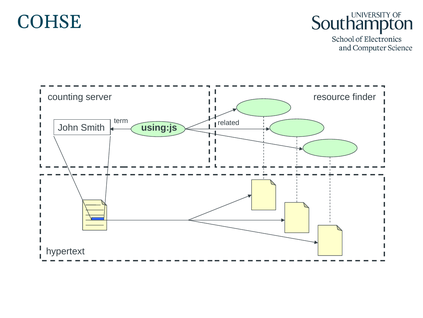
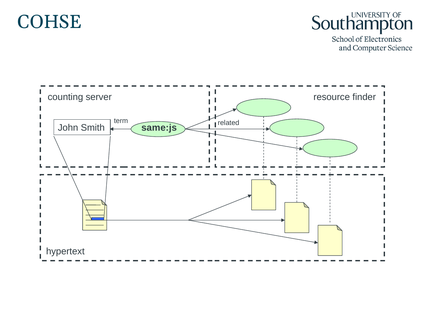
using:js: using:js -> same:js
